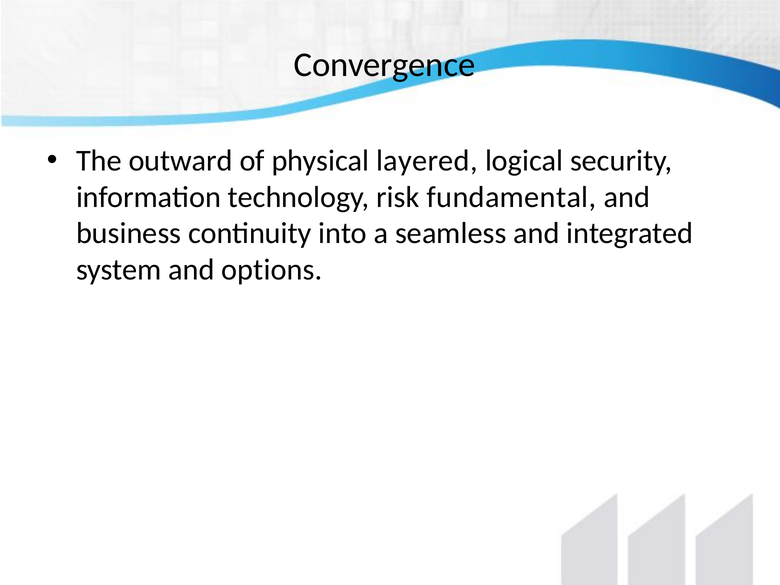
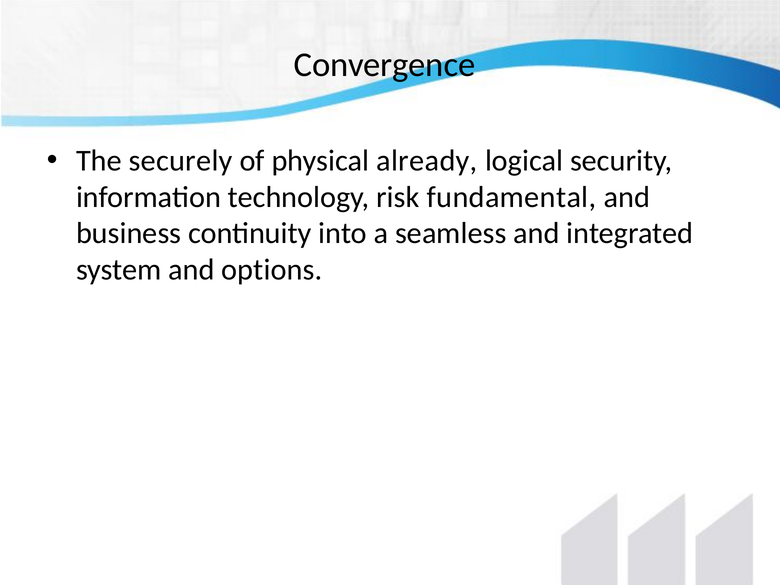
outward: outward -> securely
layered: layered -> already
